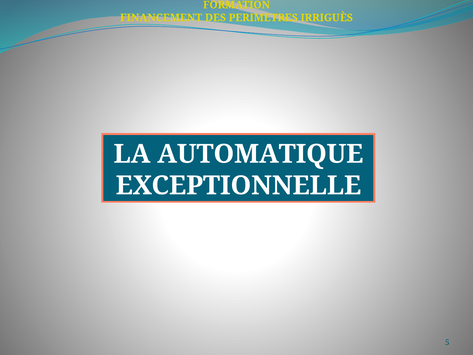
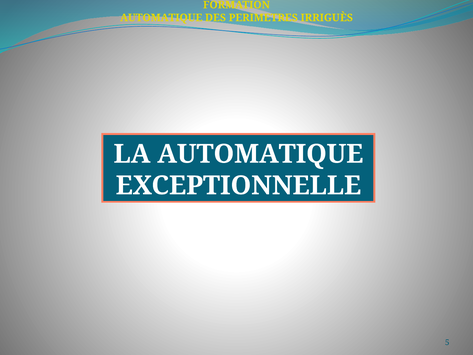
FINANCEMENT at (161, 18): FINANCEMENT -> AUTOMATIQUE
